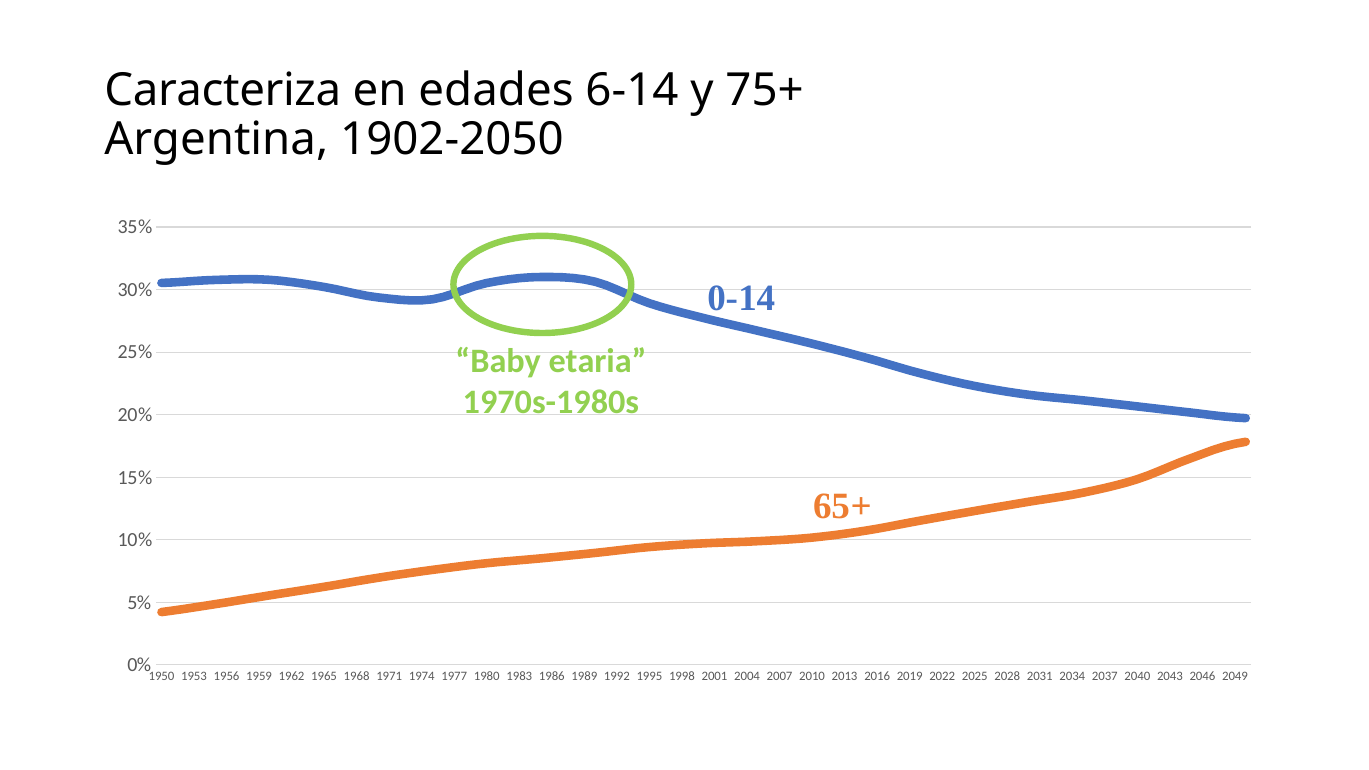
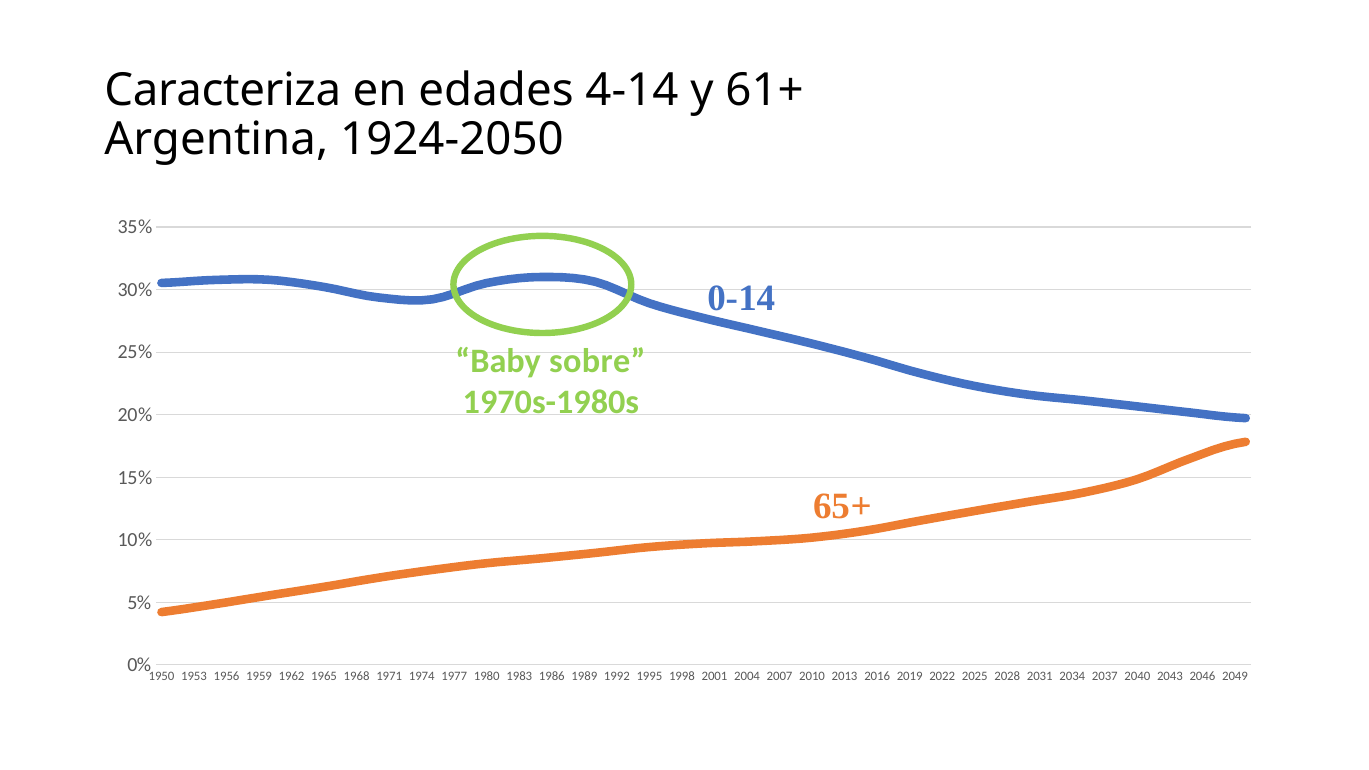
6-14: 6-14 -> 4-14
75+: 75+ -> 61+
1902-2050: 1902-2050 -> 1924-2050
etaria: etaria -> sobre
